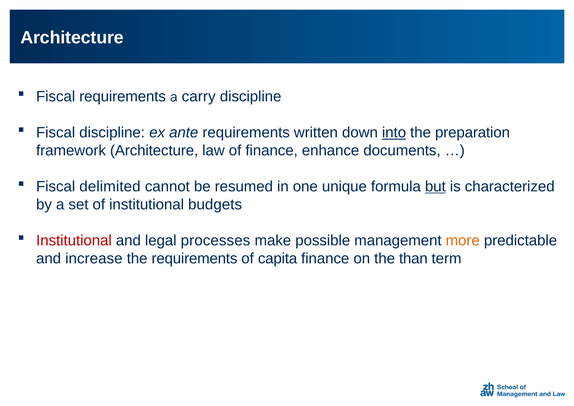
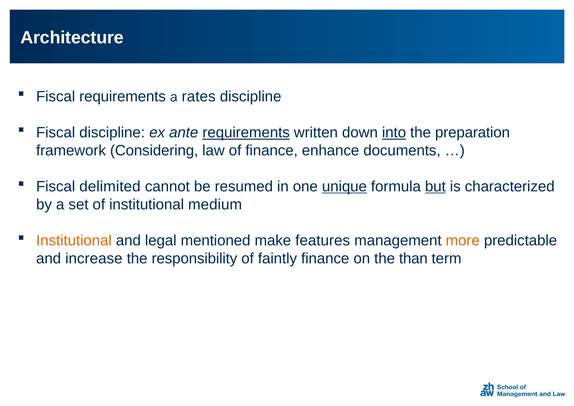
carry: carry -> rates
requirements at (246, 133) underline: none -> present
framework Architecture: Architecture -> Considering
unique underline: none -> present
budgets: budgets -> medium
Institutional at (74, 241) colour: red -> orange
processes: processes -> mentioned
possible: possible -> features
the requirements: requirements -> responsibility
capita: capita -> faintly
